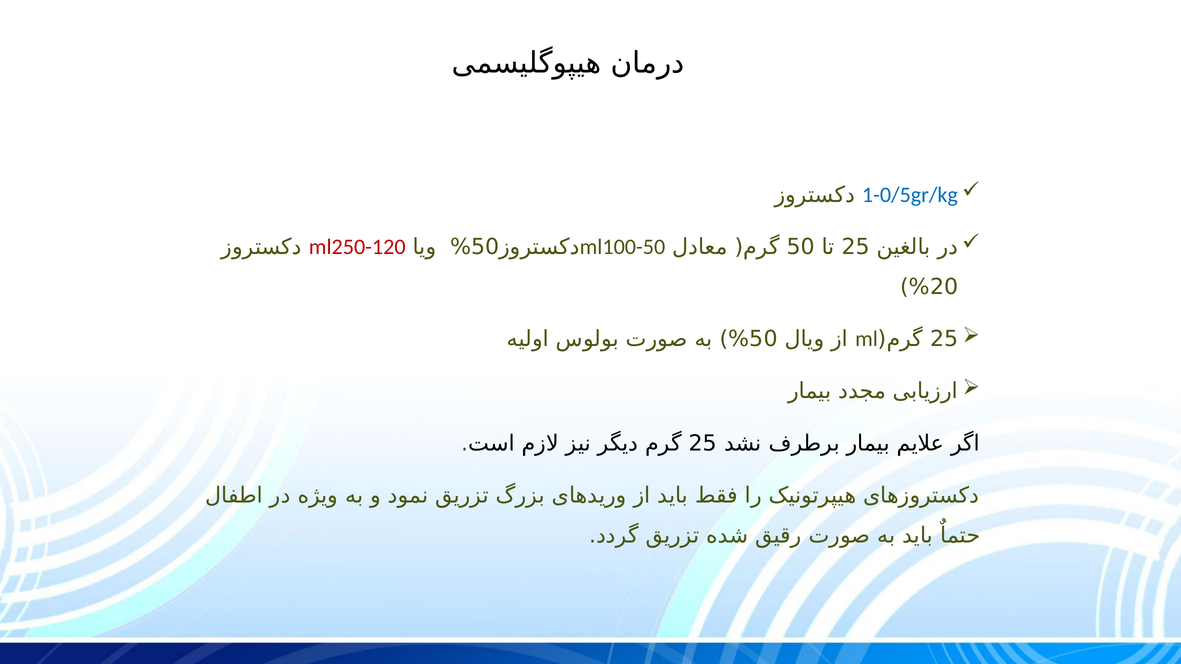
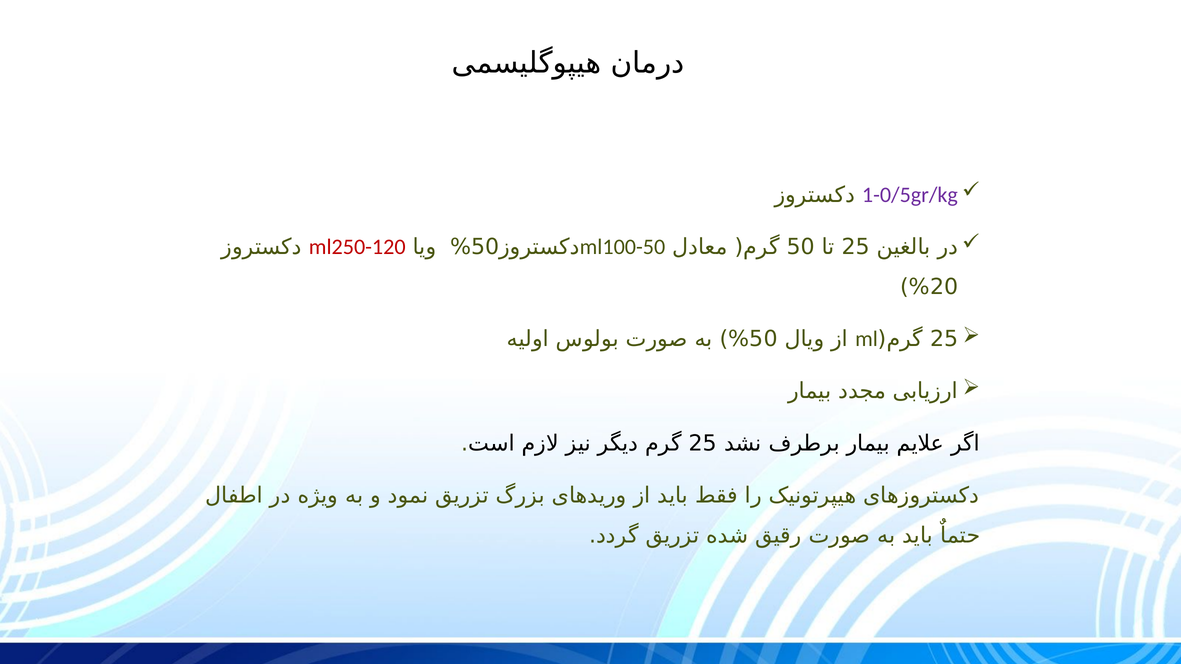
1-0/5gr/kg colour: blue -> purple
